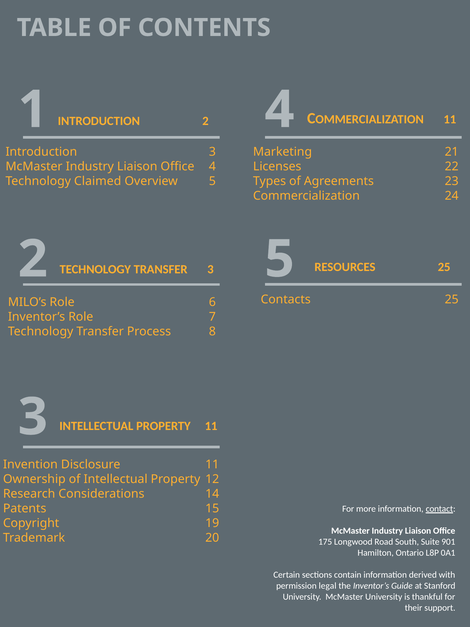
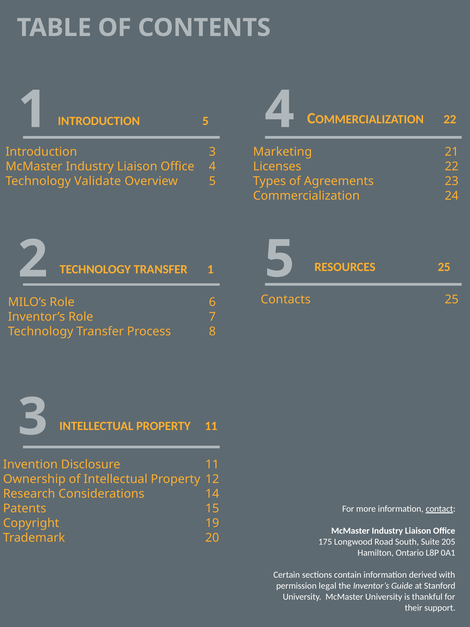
11 at (450, 119): 11 -> 22
INTRODUCTION 2: 2 -> 5
Claimed: Claimed -> Validate
TRANSFER 3: 3 -> 1
901: 901 -> 205
